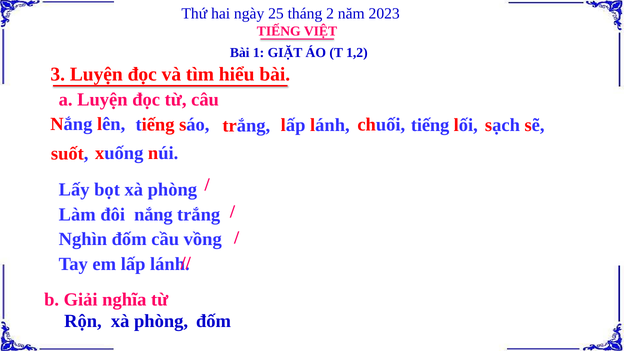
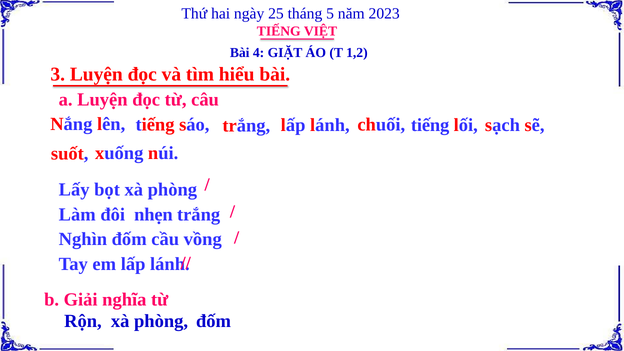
2: 2 -> 5
1: 1 -> 4
đôi nắng: nắng -> nhẹn
